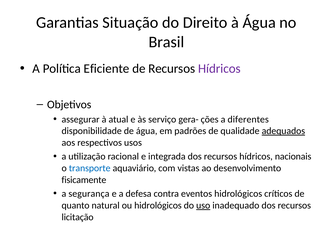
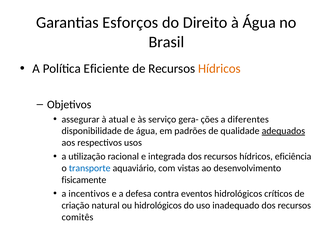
Situação: Situação -> Esforços
Hídricos at (219, 69) colour: purple -> orange
nacionais: nacionais -> eficiência
segurança: segurança -> incentivos
quanto: quanto -> criação
uso underline: present -> none
licitação: licitação -> comitês
